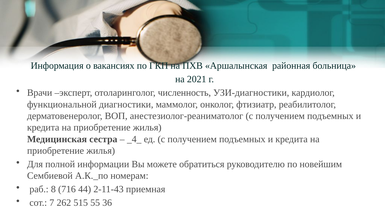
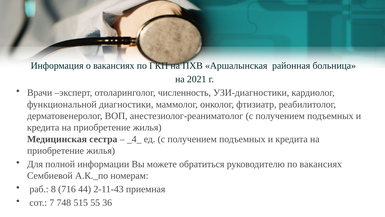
по новейшим: новейшим -> вакансиях
262: 262 -> 748
